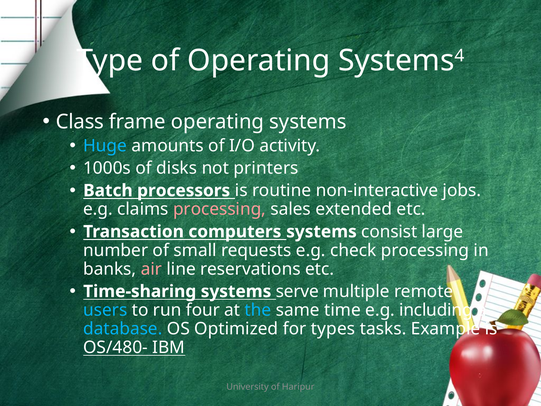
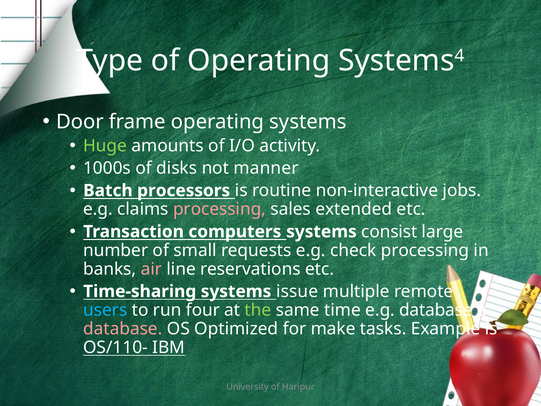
Class: Class -> Door
Huge colour: light blue -> light green
printers: printers -> manner
serve: serve -> issue
the colour: light blue -> light green
e.g including: including -> database
database at (123, 329) colour: light blue -> pink
types: types -> make
OS/480-: OS/480- -> OS/110-
